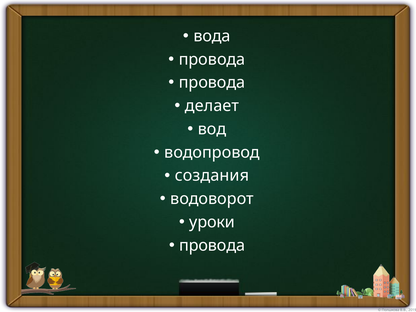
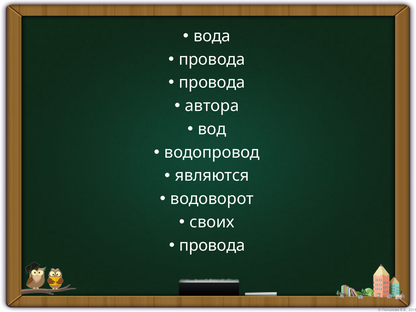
делает: делает -> автора
создания: создания -> являются
уроки: уроки -> своих
